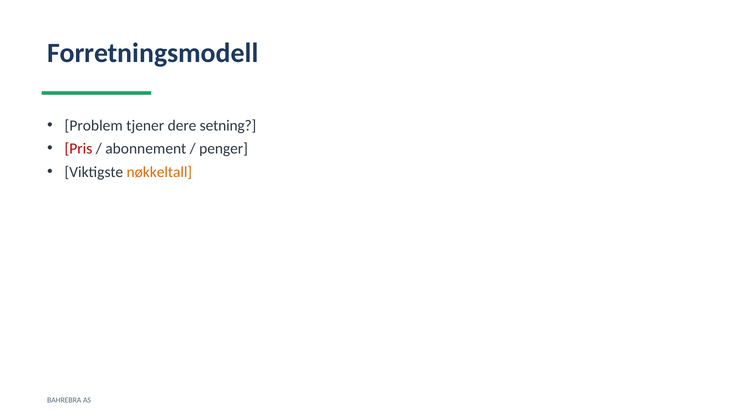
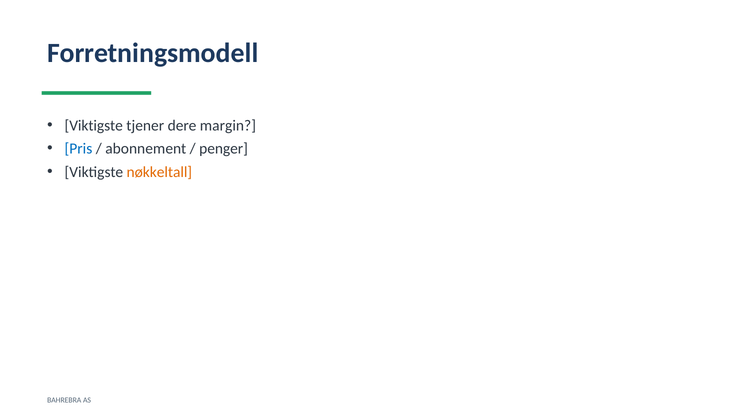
Problem at (94, 126): Problem -> Viktigste
setning: setning -> margin
Pris colour: red -> blue
